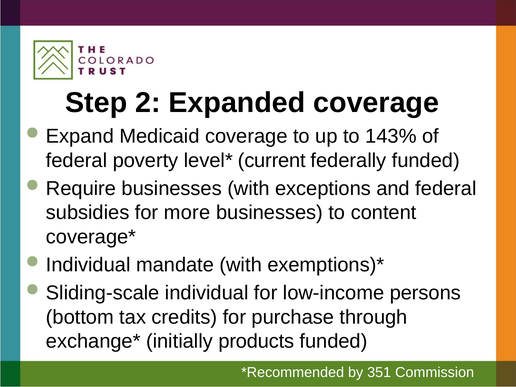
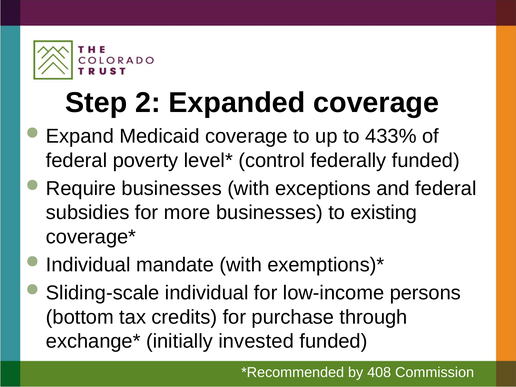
143%: 143% -> 433%
current: current -> control
content: content -> existing
products: products -> invested
351: 351 -> 408
